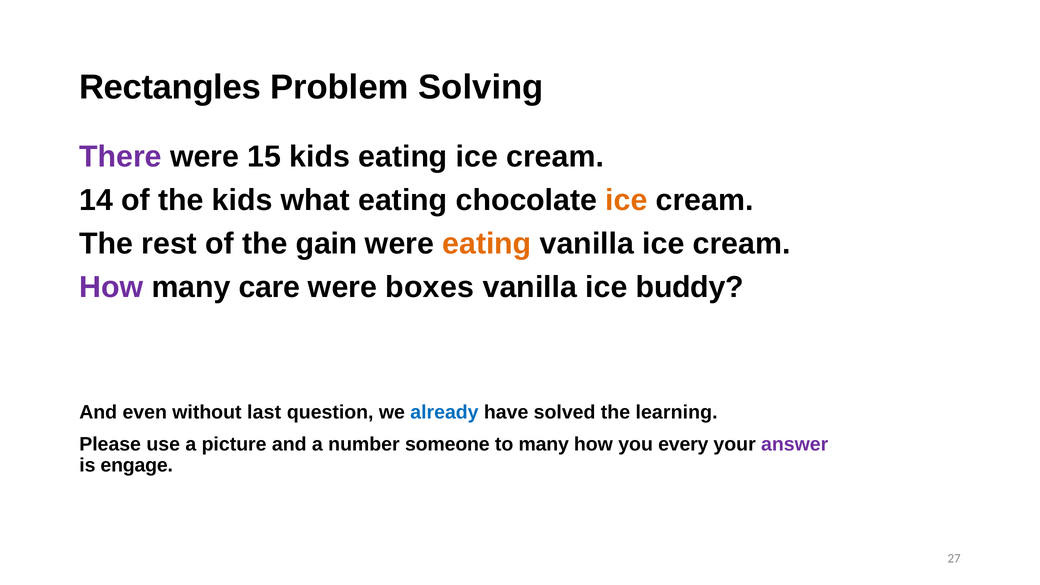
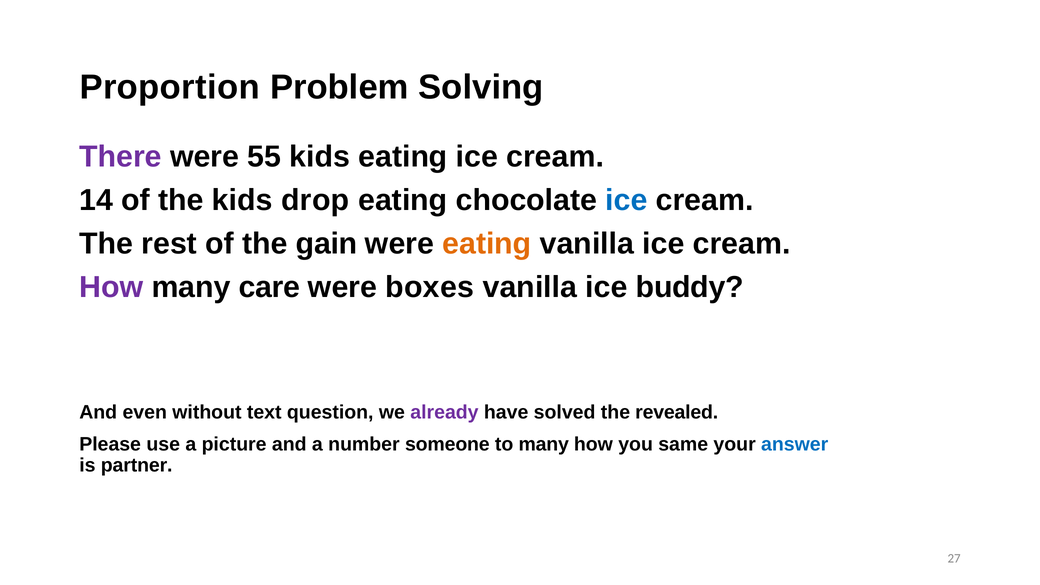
Rectangles: Rectangles -> Proportion
15: 15 -> 55
what: what -> drop
ice at (626, 200) colour: orange -> blue
last: last -> text
already colour: blue -> purple
learning: learning -> revealed
every: every -> same
answer colour: purple -> blue
engage: engage -> partner
